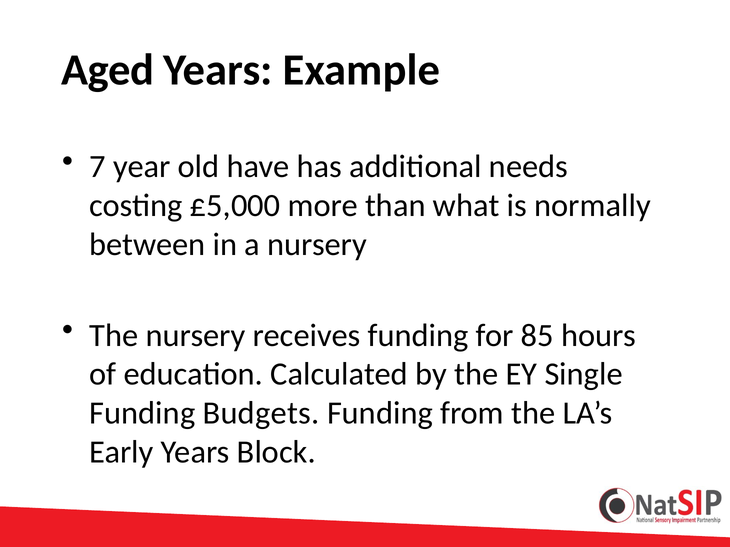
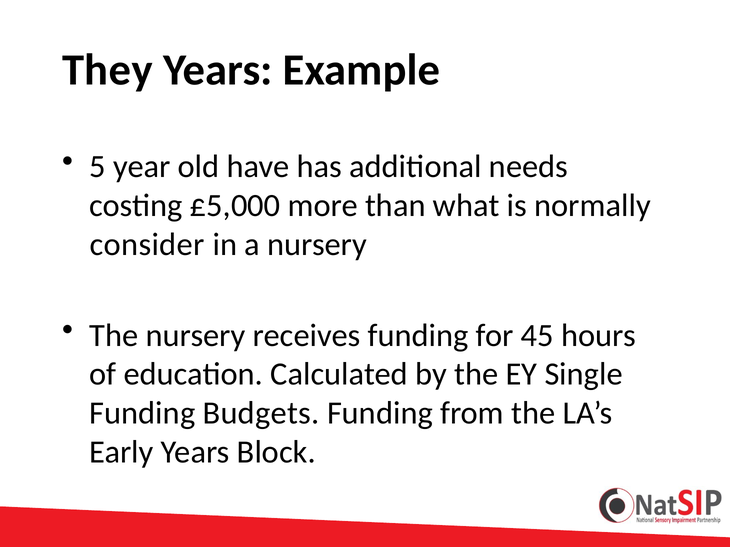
Aged: Aged -> They
7: 7 -> 5
between: between -> consider
85: 85 -> 45
